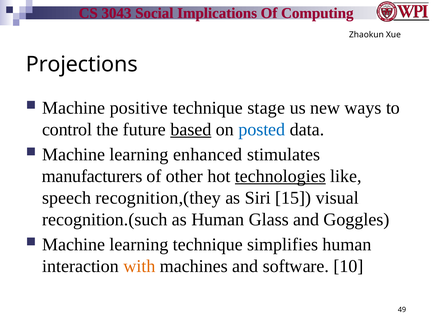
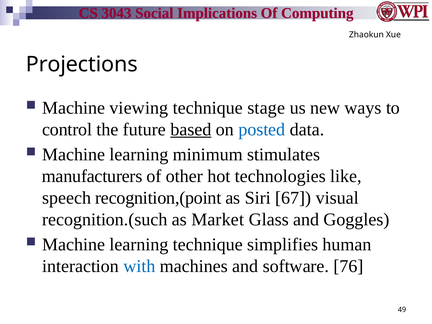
positive: positive -> viewing
enhanced: enhanced -> minimum
technologies underline: present -> none
recognition,(they: recognition,(they -> recognition,(point
15: 15 -> 67
as Human: Human -> Market
with colour: orange -> blue
10: 10 -> 76
